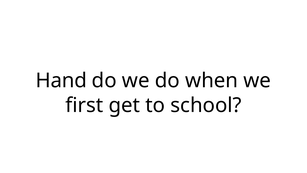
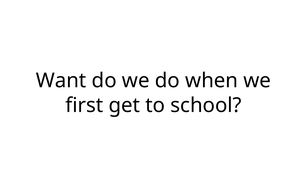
Hand: Hand -> Want
